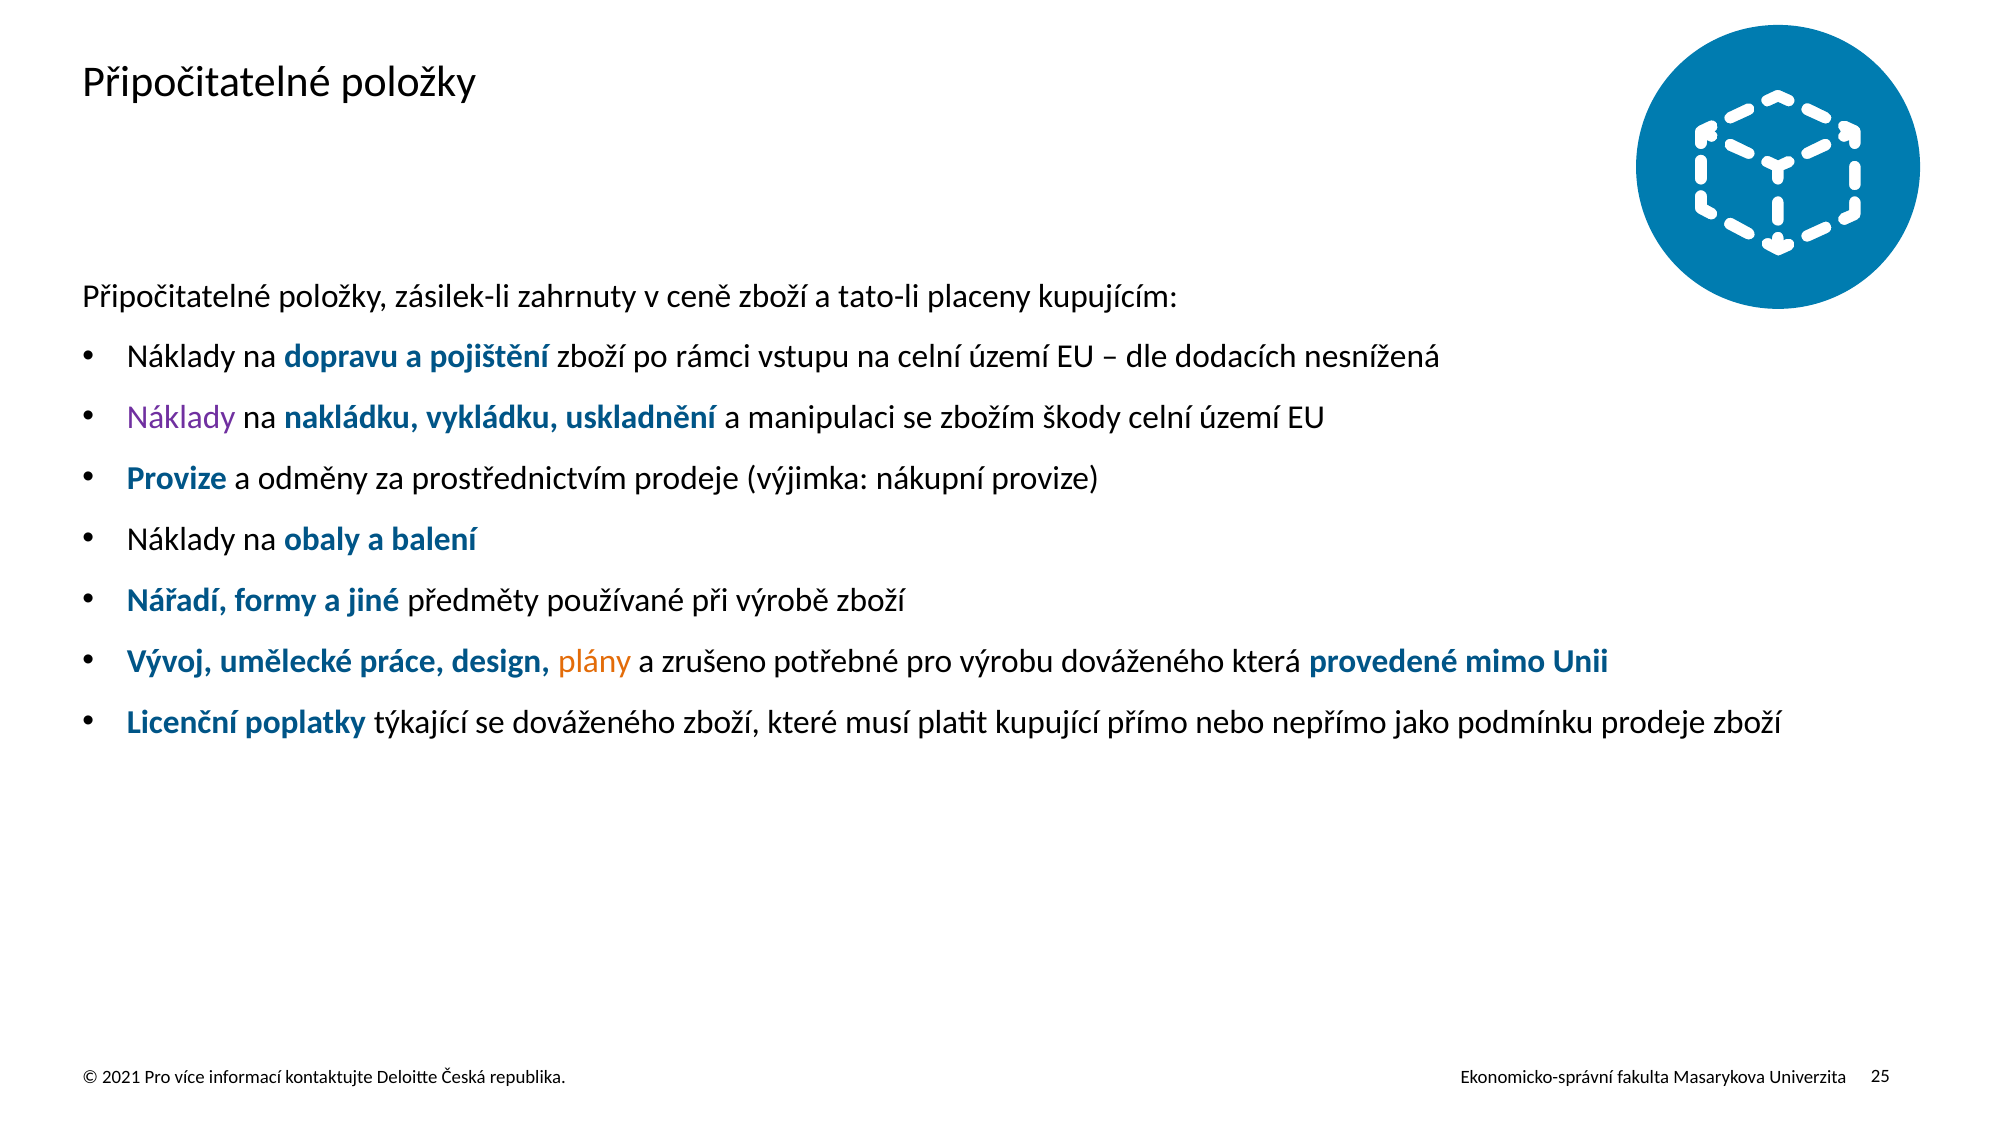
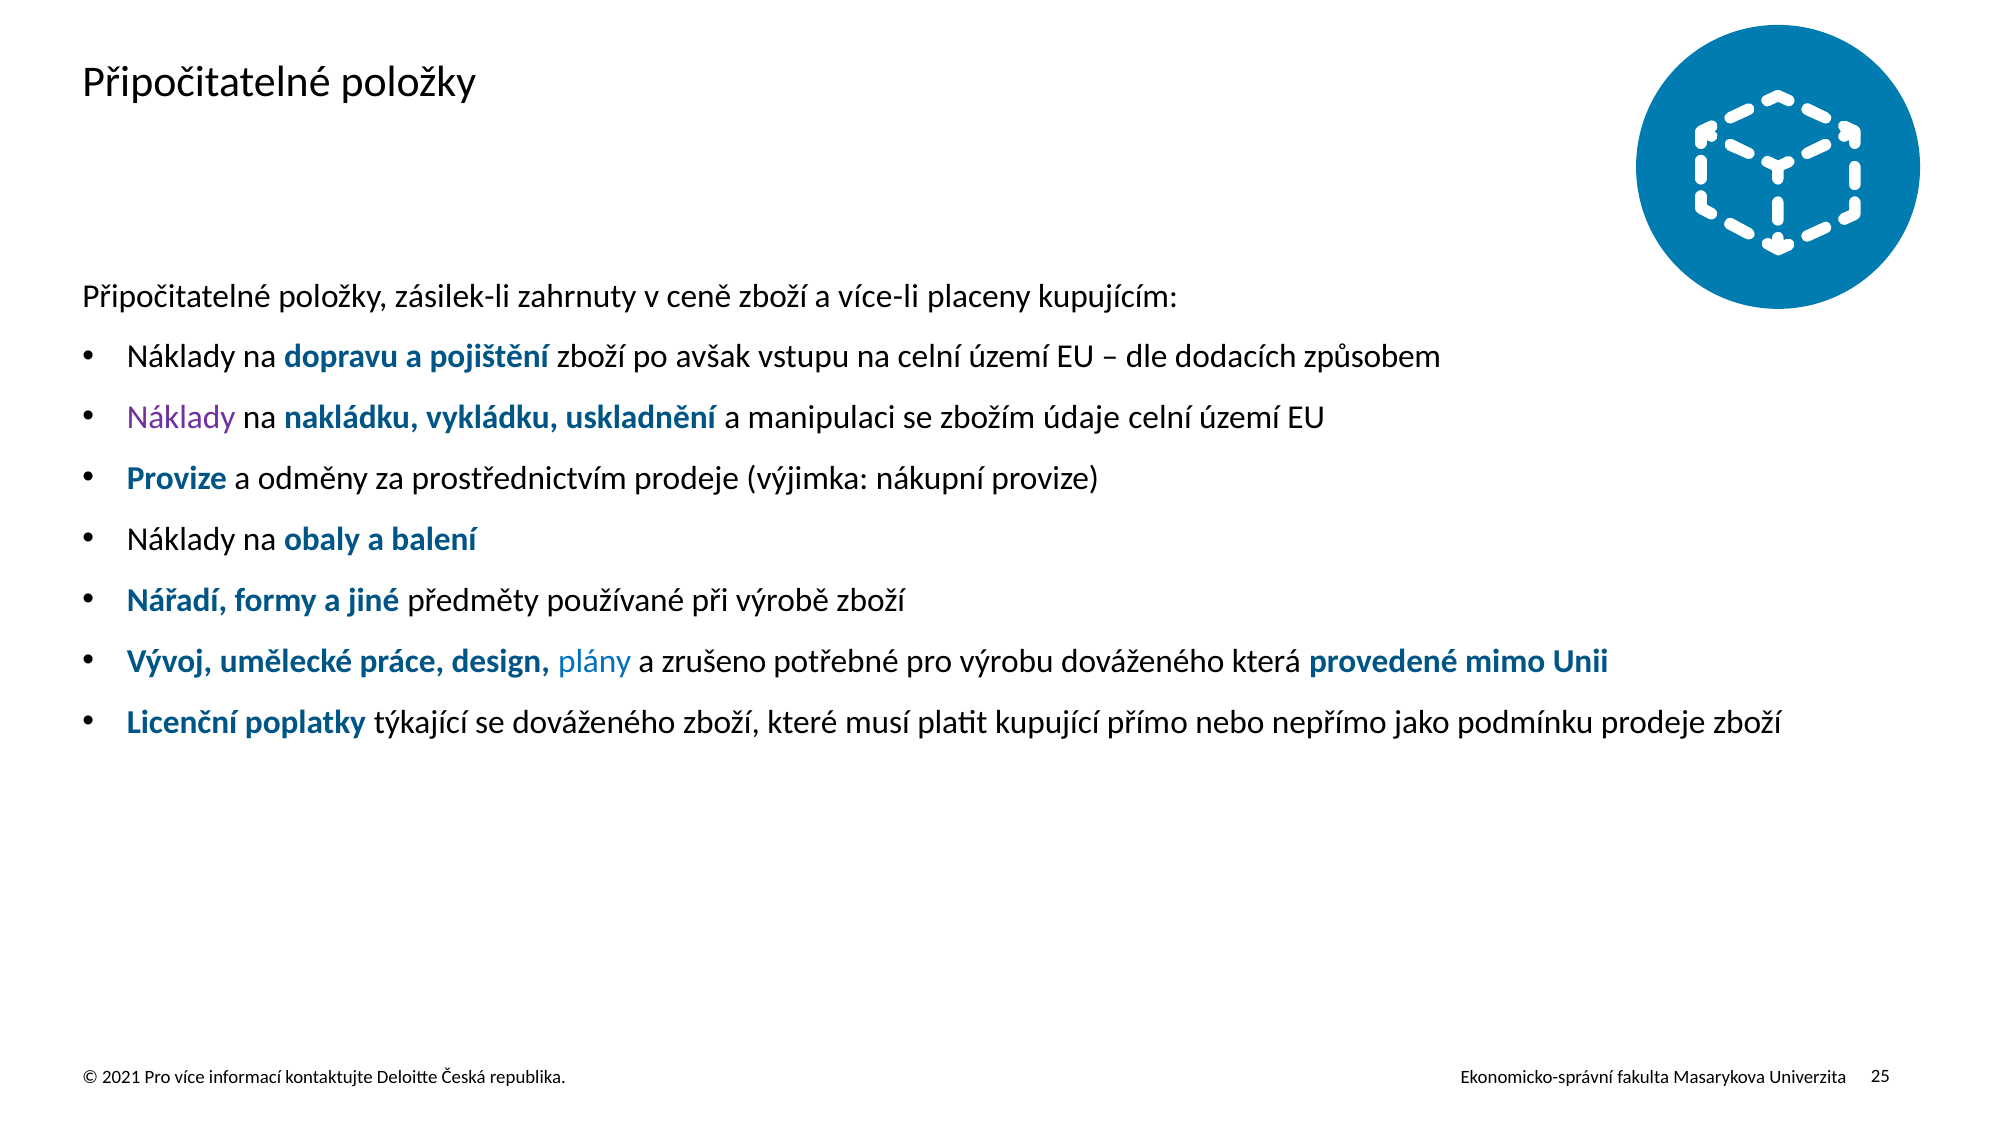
tato-li: tato-li -> více-li
rámci: rámci -> avšak
nesnížená: nesnížená -> způsobem
škody: škody -> údaje
plány colour: orange -> blue
